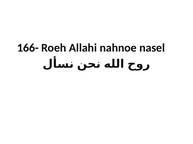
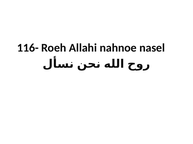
166-: 166- -> 116-
